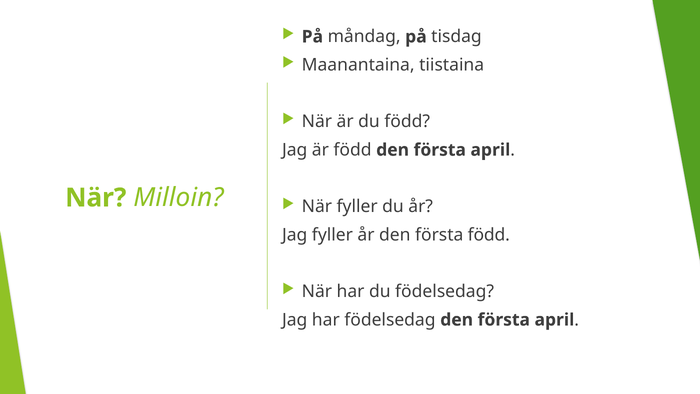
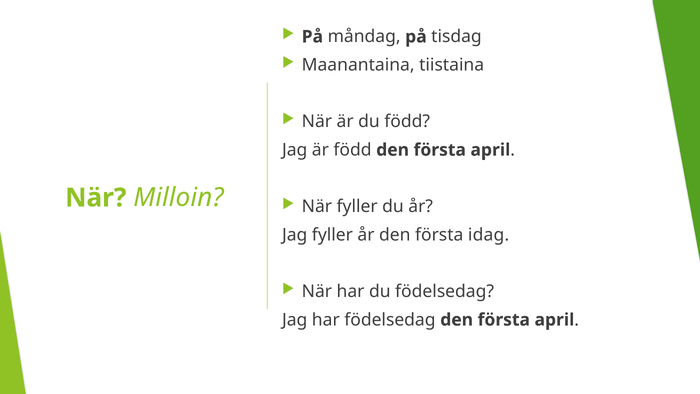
första född: född -> idag
